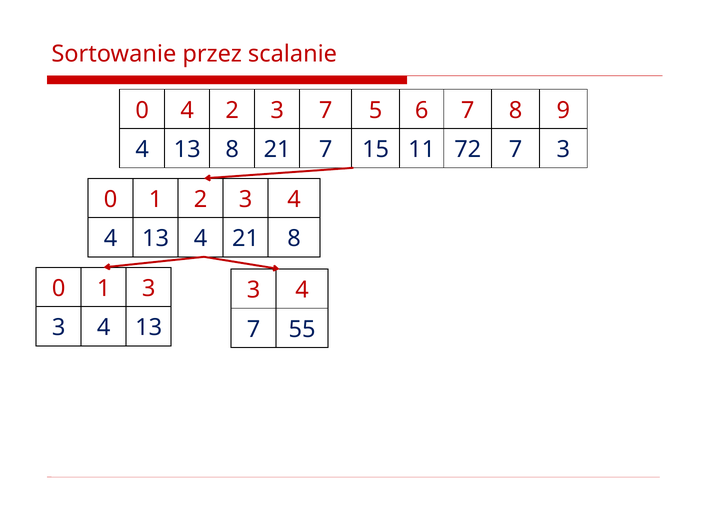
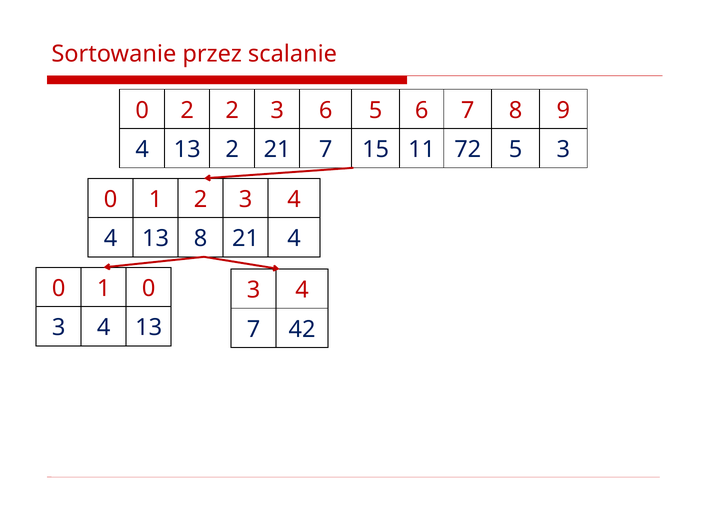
0 4: 4 -> 2
3 7: 7 -> 6
13 8: 8 -> 2
72 7: 7 -> 5
13 4: 4 -> 8
21 8: 8 -> 4
1 3: 3 -> 0
55: 55 -> 42
